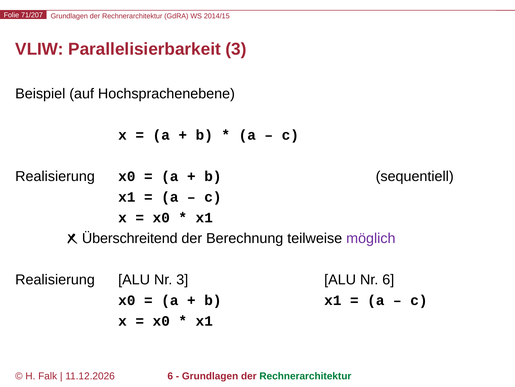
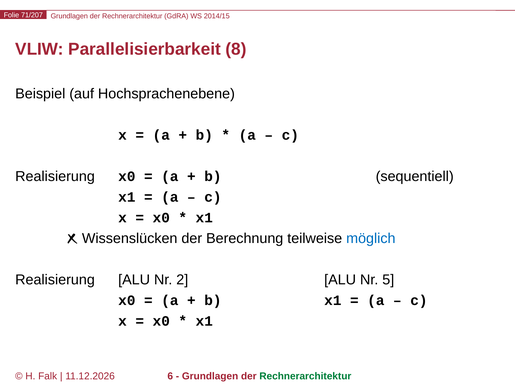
Parallelisierbarkeit 3: 3 -> 8
Überschreitend: Überschreitend -> Wissenslücken
möglich colour: purple -> blue
Nr 3: 3 -> 2
Nr 6: 6 -> 5
